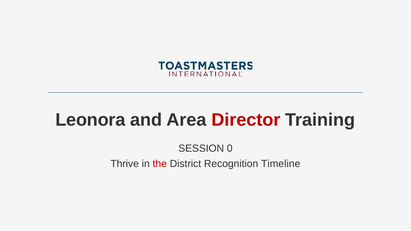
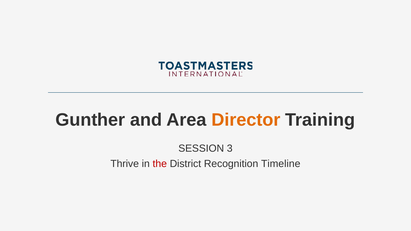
Leonora: Leonora -> Gunther
Director colour: red -> orange
0: 0 -> 3
